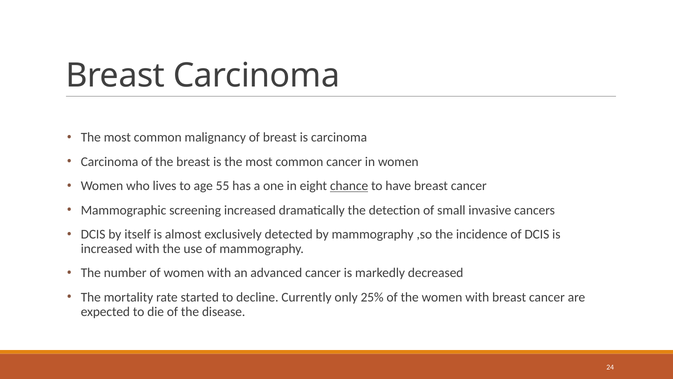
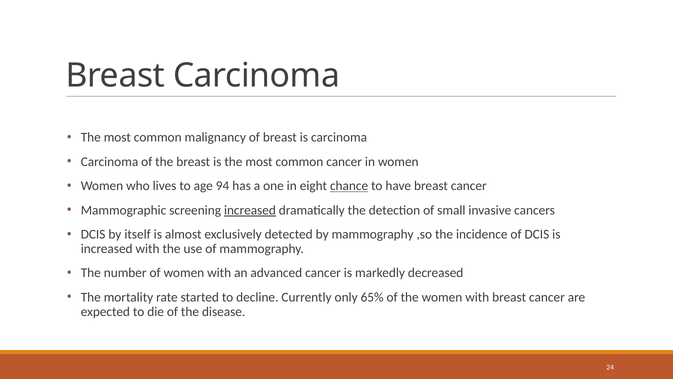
55: 55 -> 94
increased at (250, 210) underline: none -> present
25%: 25% -> 65%
